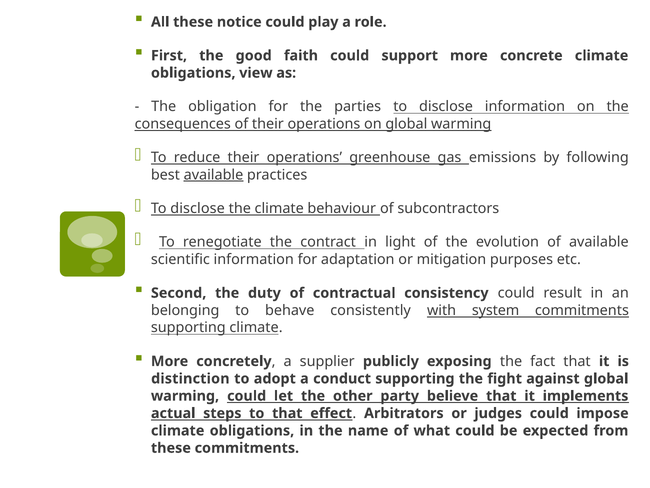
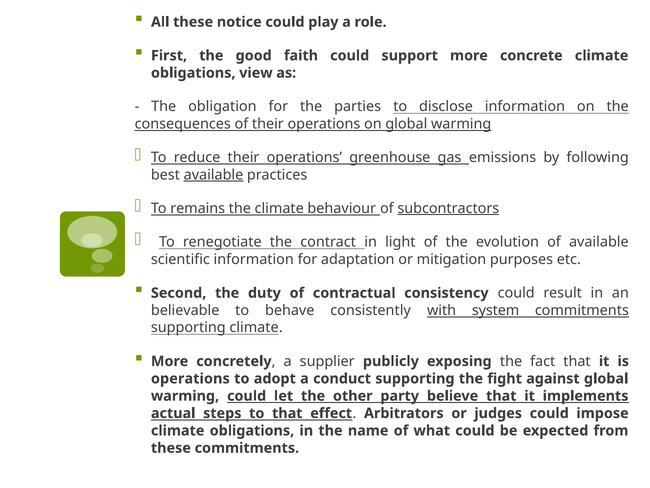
disclose at (198, 208): disclose -> remains
subcontractors underline: none -> present
belonging: belonging -> believable
distinction at (190, 378): distinction -> operations
